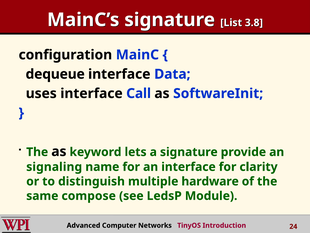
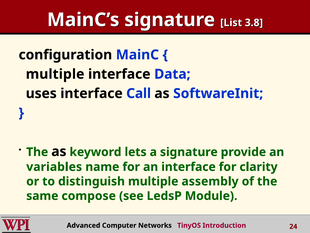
dequeue at (55, 74): dequeue -> multiple
signaling: signaling -> variables
hardware: hardware -> assembly
